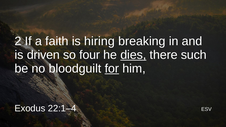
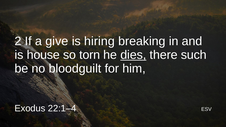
faith: faith -> give
driven: driven -> house
four: four -> torn
for underline: present -> none
